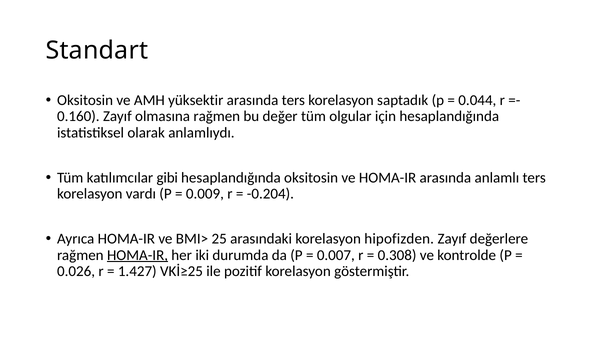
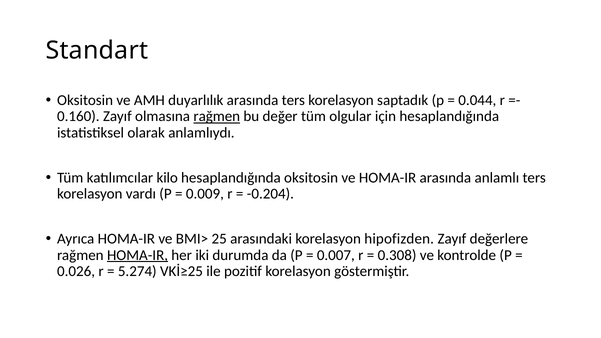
yüksektir: yüksektir -> duyarlılık
rağmen at (217, 116) underline: none -> present
gibi: gibi -> kilo
1.427: 1.427 -> 5.274
